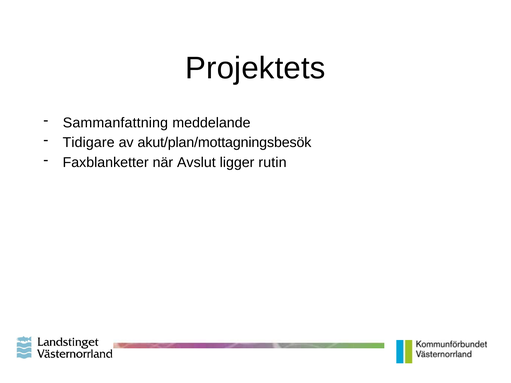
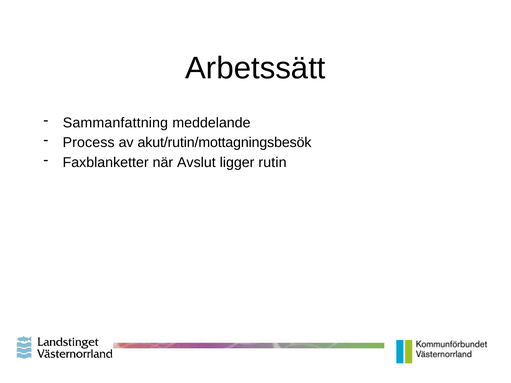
Projektets: Projektets -> Arbetssätt
Tidigare: Tidigare -> Process
akut/plan/mottagningsbesök: akut/plan/mottagningsbesök -> akut/rutin/mottagningsbesök
